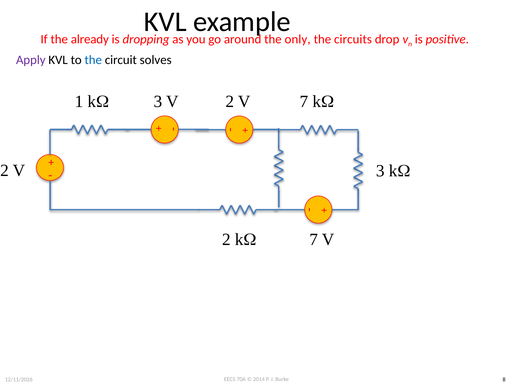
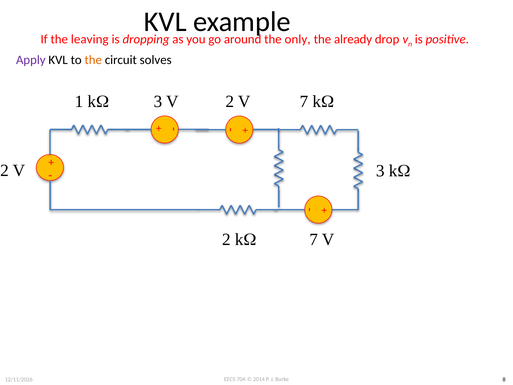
already: already -> leaving
circuits: circuits -> already
the at (93, 60) colour: blue -> orange
